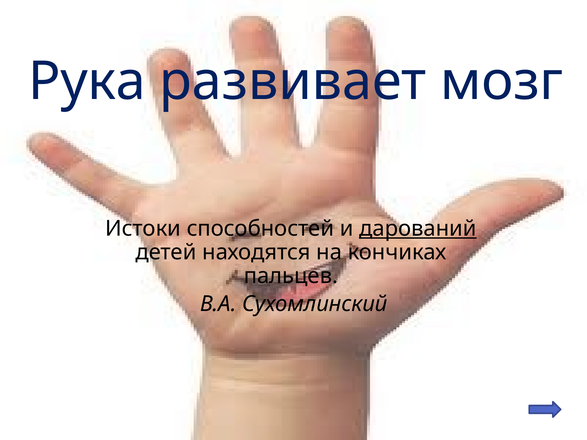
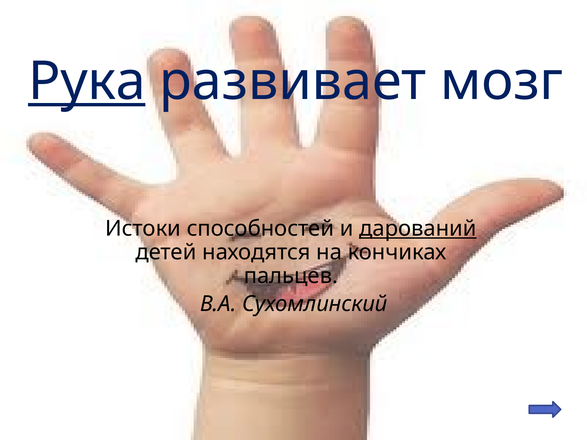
Рука underline: none -> present
